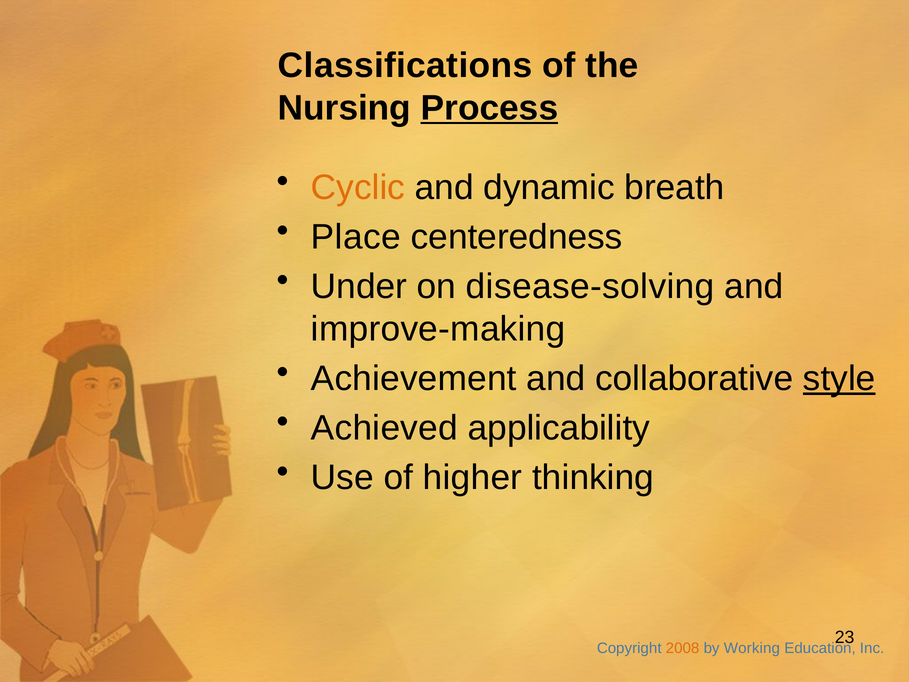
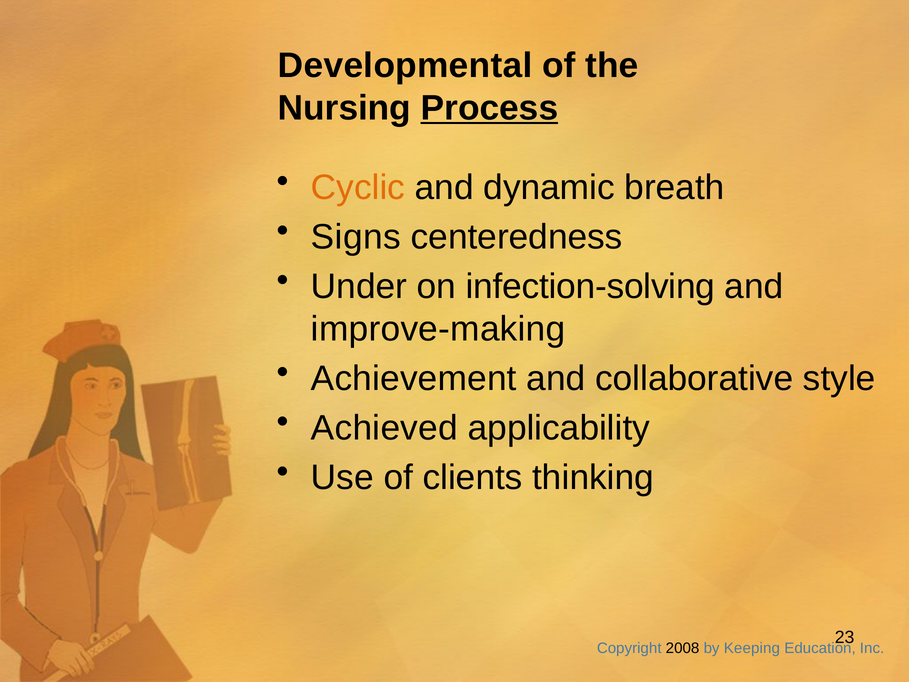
Classifications: Classifications -> Developmental
Place: Place -> Signs
disease-solving: disease-solving -> infection-solving
style underline: present -> none
higher: higher -> clients
2008 colour: orange -> black
Working: Working -> Keeping
